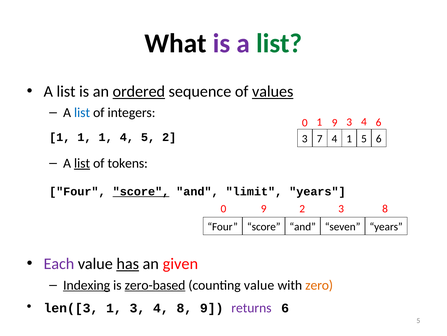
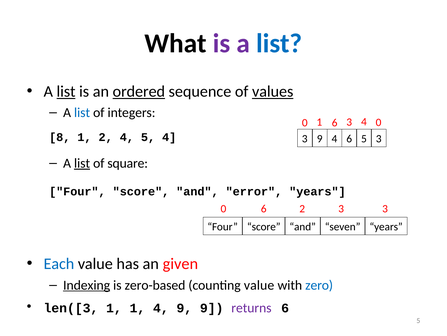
list at (279, 43) colour: green -> blue
list at (66, 91) underline: none -> present
1 9: 9 -> 6
4 6: 6 -> 0
1 at (60, 137): 1 -> 8
1 at (106, 137): 1 -> 2
5 2: 2 -> 4
3 7: 7 -> 9
4 1: 1 -> 6
5 6: 6 -> 3
tokens: tokens -> square
score at (141, 191) underline: present -> none
limit: limit -> error
0 9: 9 -> 6
3 8: 8 -> 3
Each colour: purple -> blue
has underline: present -> none
zero-based underline: present -> none
zero colour: orange -> blue
1 3: 3 -> 1
4 8: 8 -> 9
